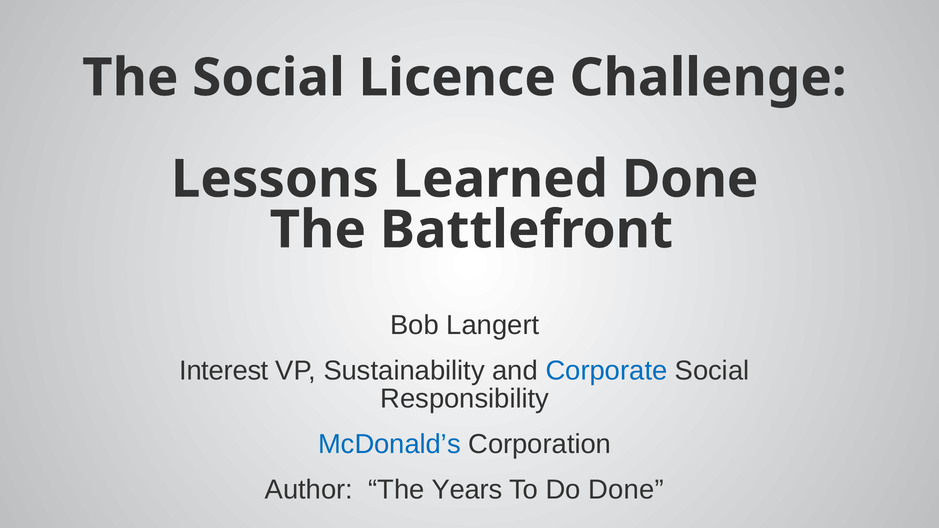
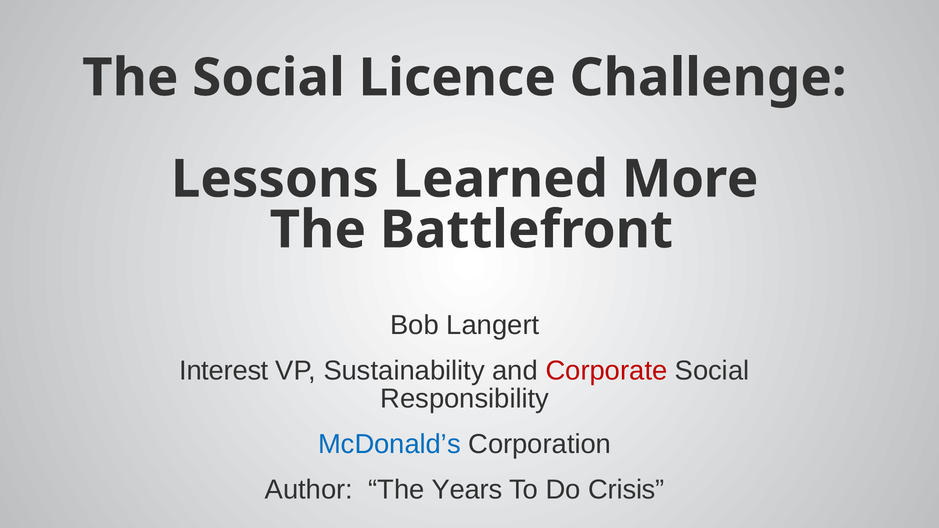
Learned Done: Done -> More
Corporate colour: blue -> red
Do Done: Done -> Crisis
